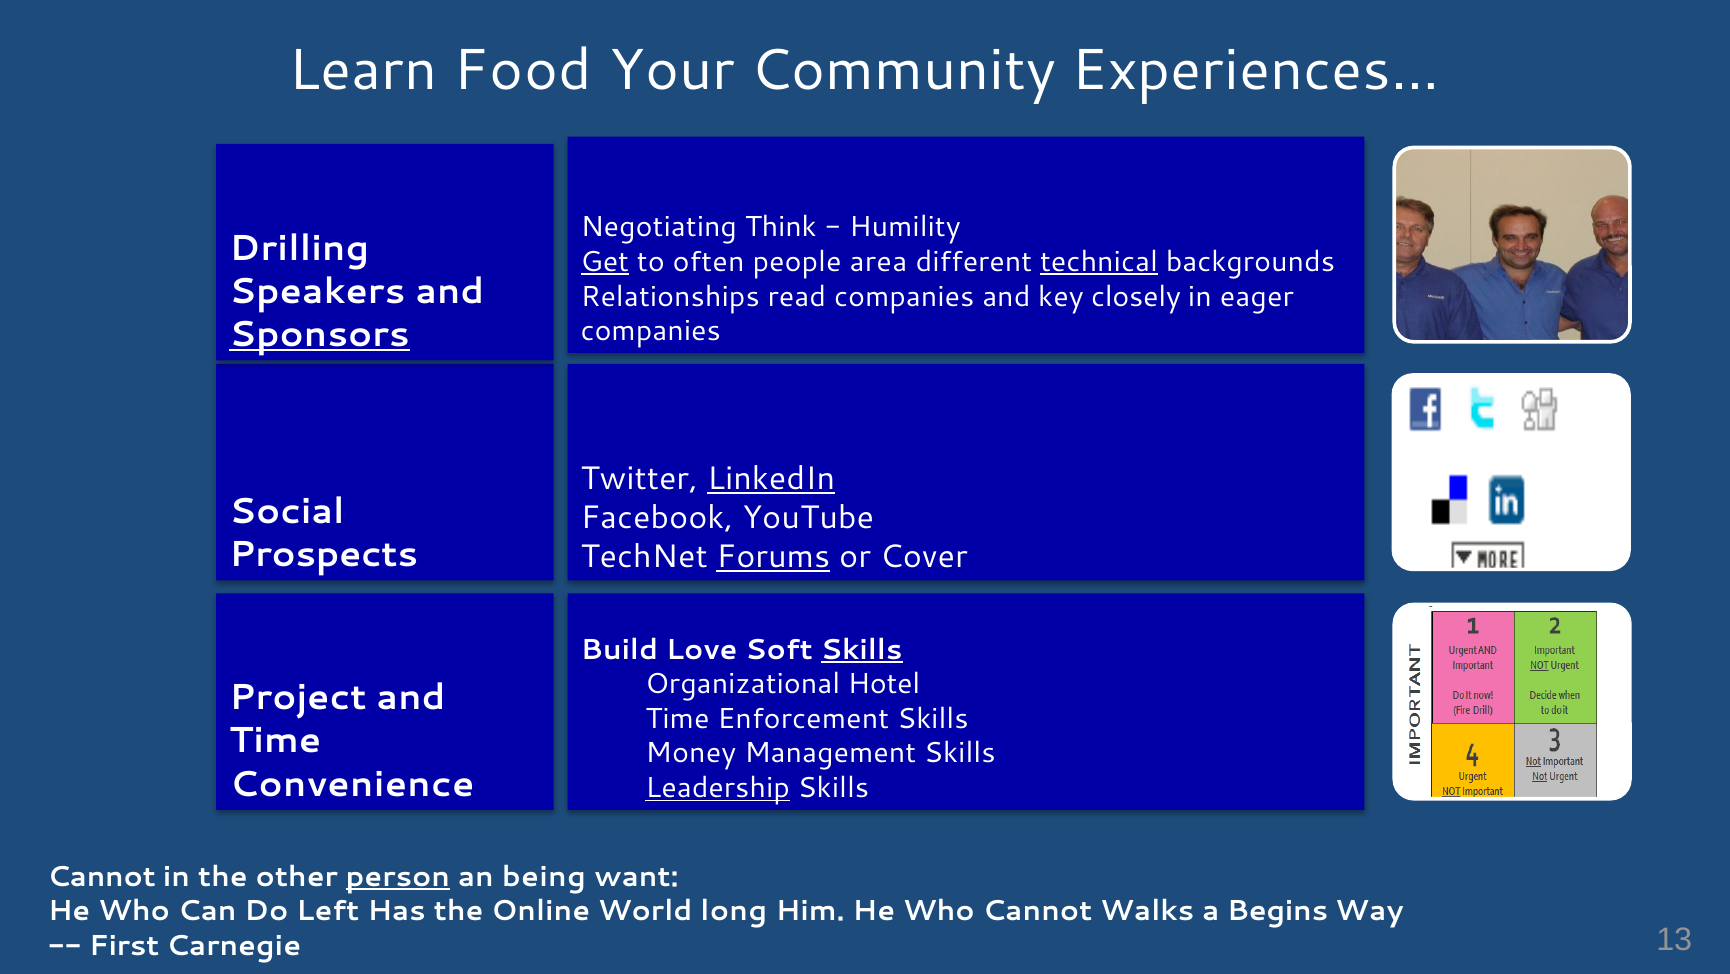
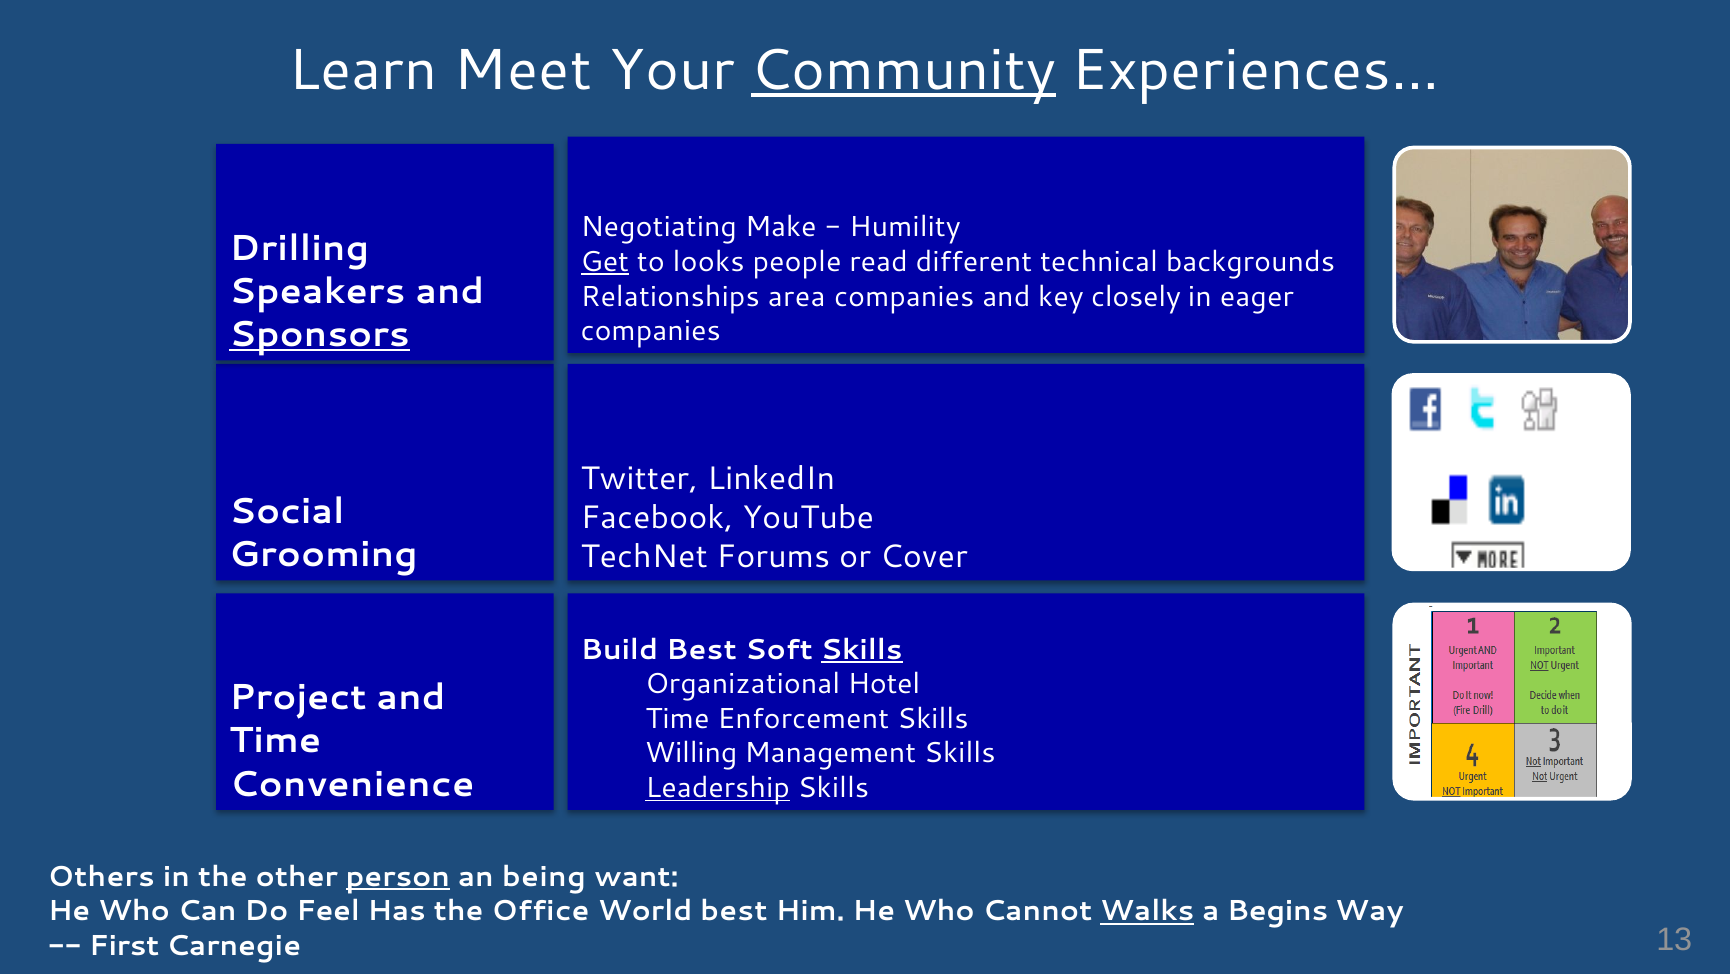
Food: Food -> Meet
Community underline: none -> present
Think: Think -> Make
often: often -> looks
area: area -> read
technical underline: present -> none
read: read -> area
LinkedIn underline: present -> none
Prospects: Prospects -> Grooming
Forums underline: present -> none
Build Love: Love -> Best
Money: Money -> Willing
Cannot at (102, 876): Cannot -> Others
Left: Left -> Feel
Online: Online -> Office
World long: long -> best
Walks underline: none -> present
